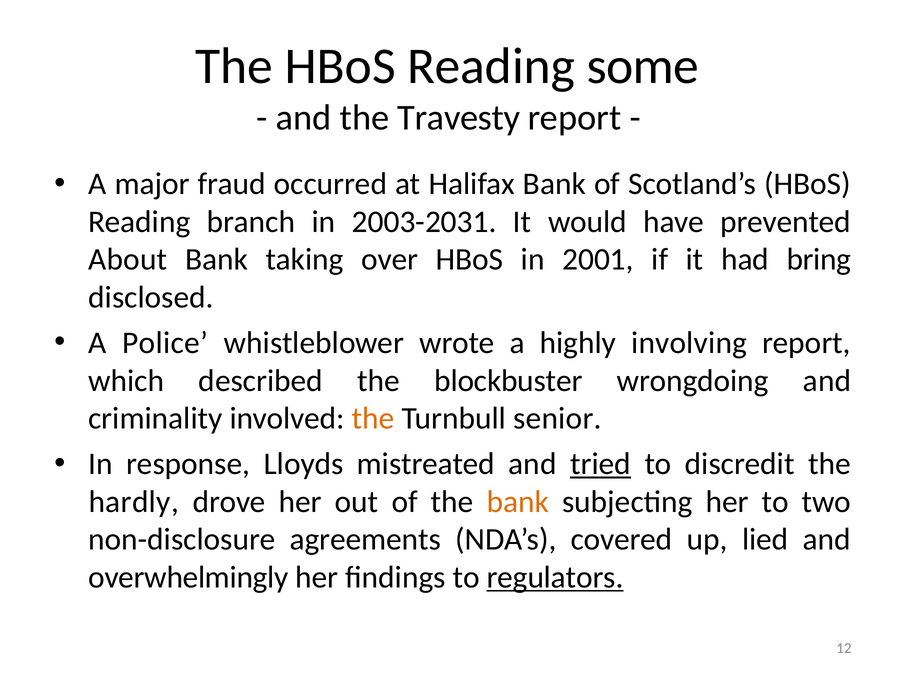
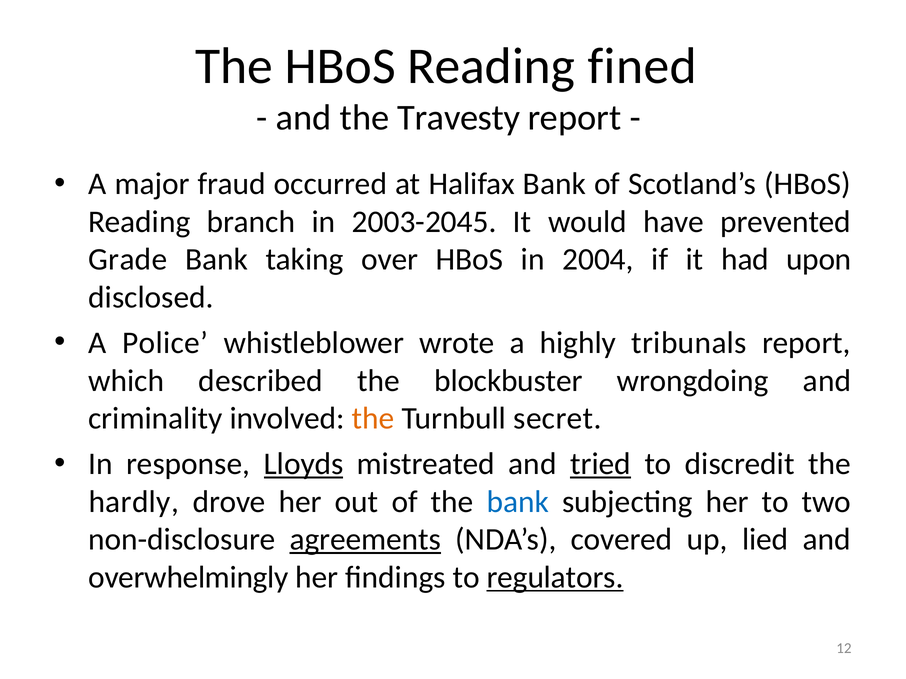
some: some -> fined
2003-2031: 2003-2031 -> 2003-2045
About: About -> Grade
2001: 2001 -> 2004
bring: bring -> upon
involving: involving -> tribunals
senior: senior -> secret
Lloyds underline: none -> present
bank at (518, 502) colour: orange -> blue
agreements underline: none -> present
